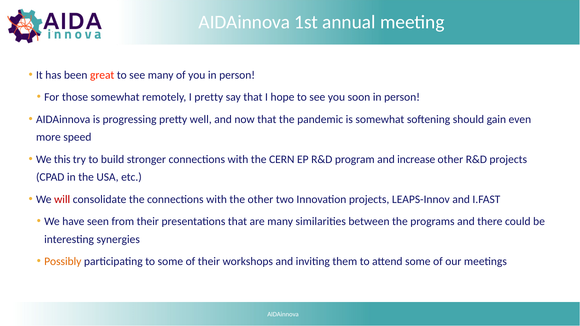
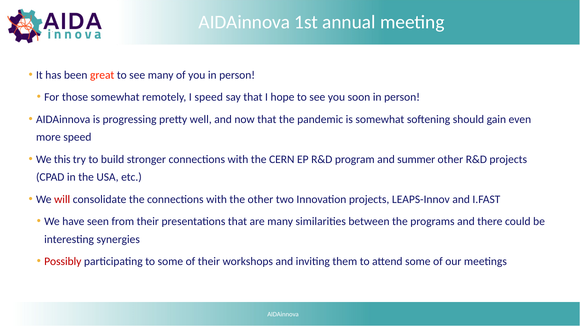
I pretty: pretty -> speed
increase: increase -> summer
Possibly colour: orange -> red
